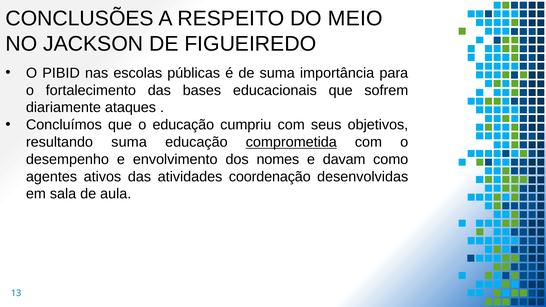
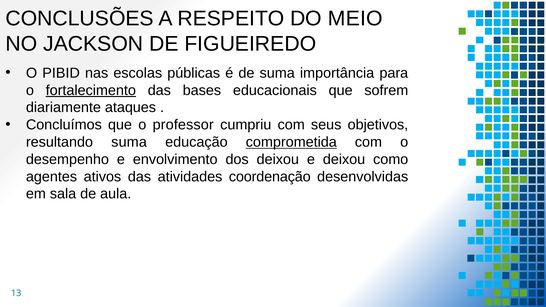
fortalecimento underline: none -> present
o educação: educação -> professor
dos nomes: nomes -> deixou
e davam: davam -> deixou
